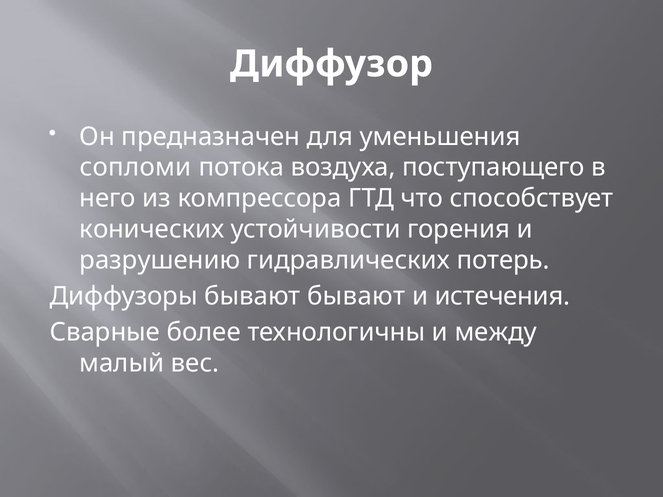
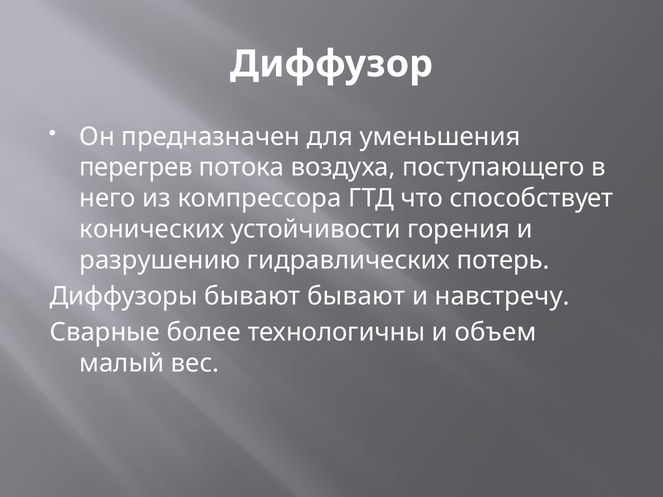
сопломи: сопломи -> перегрев
истечения: истечения -> навстречу
между: между -> объем
